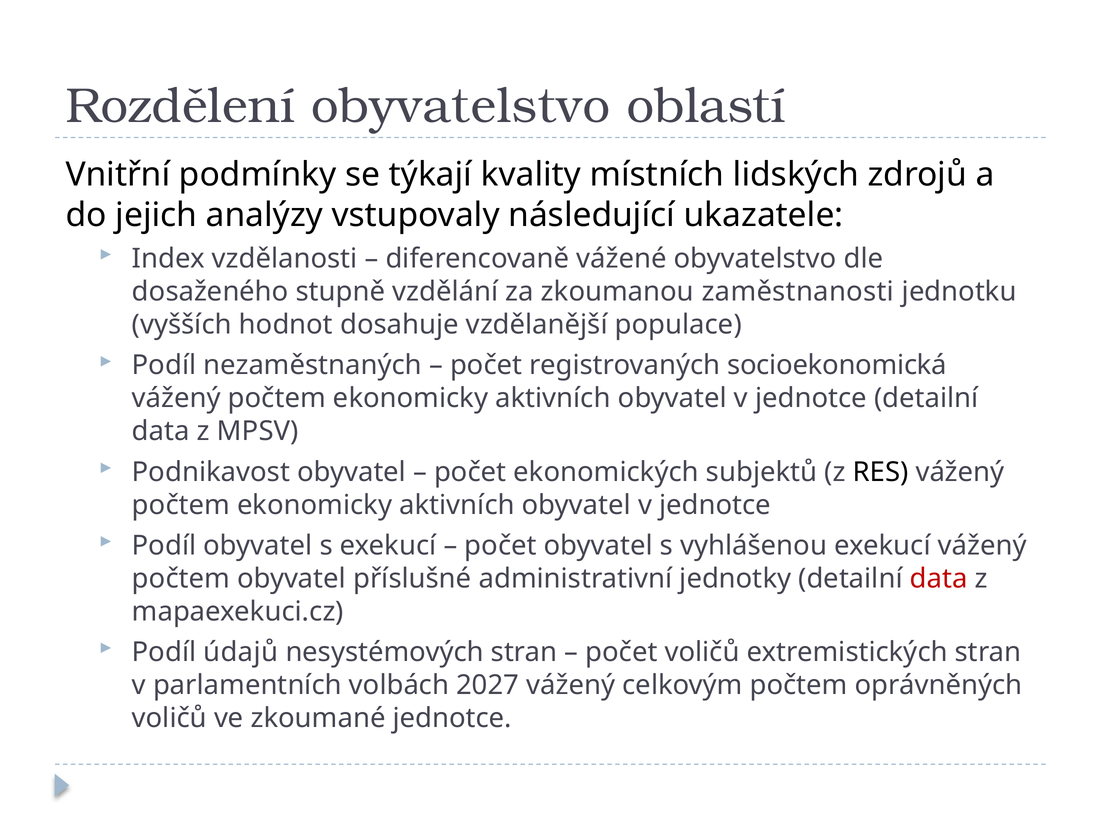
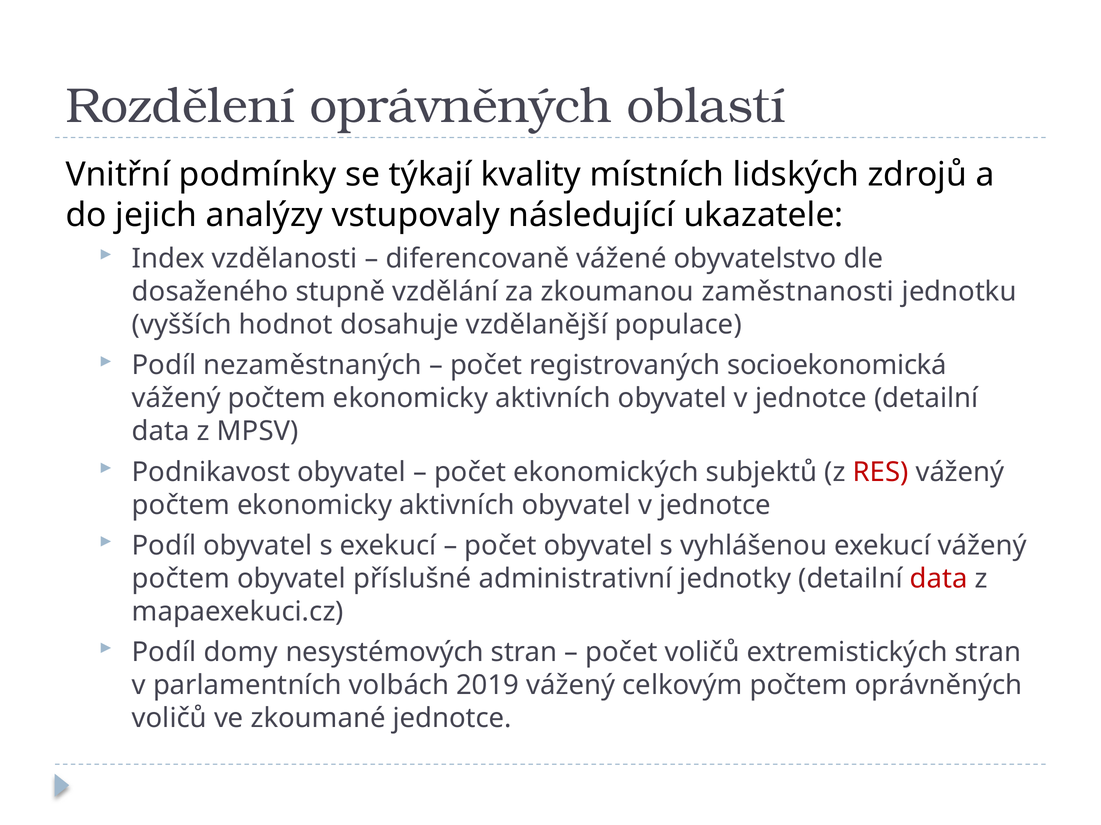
Rozdělení obyvatelstvo: obyvatelstvo -> oprávněných
RES colour: black -> red
údajů: údajů -> domy
2027: 2027 -> 2019
